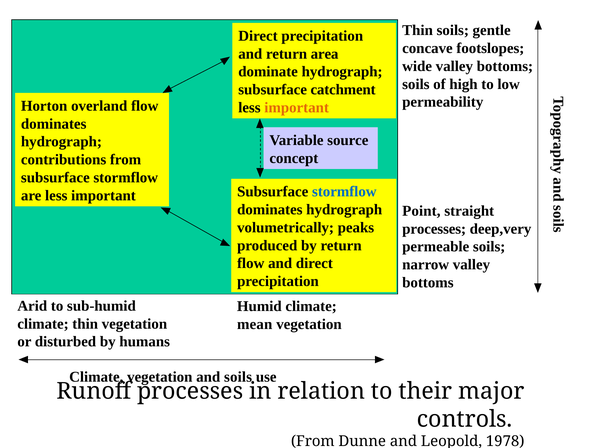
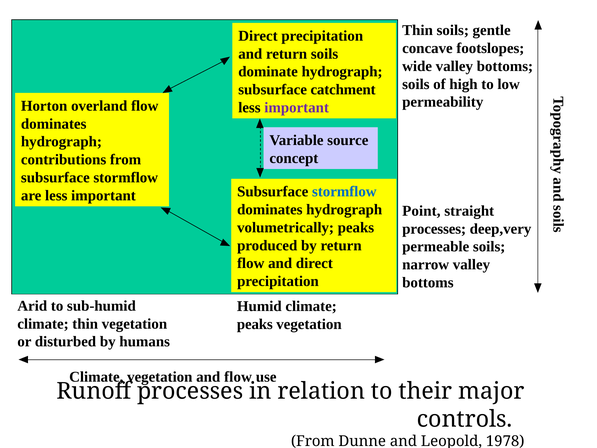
return area: area -> soils
important at (297, 107) colour: orange -> purple
mean at (255, 324): mean -> peaks
and soils: soils -> flow
